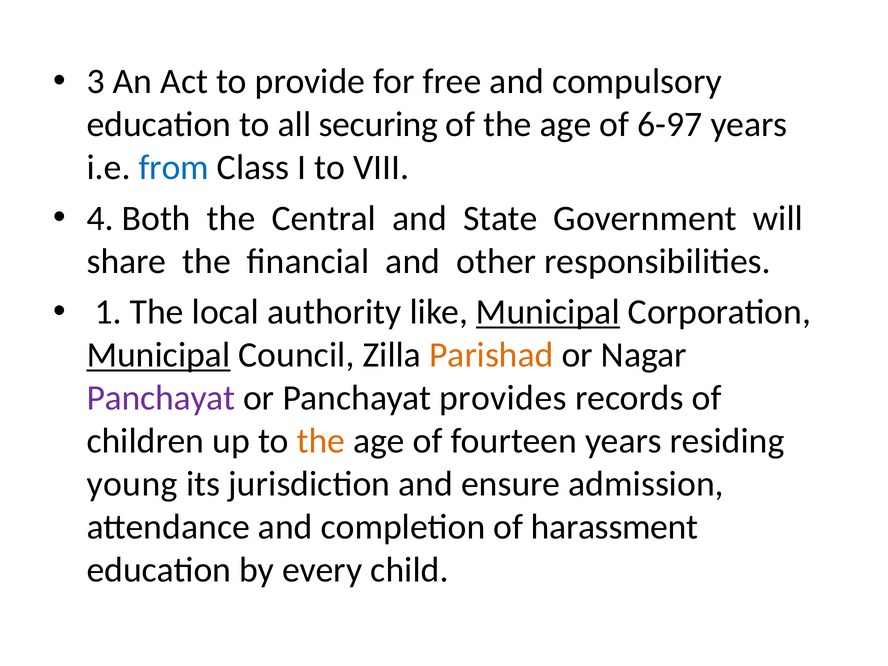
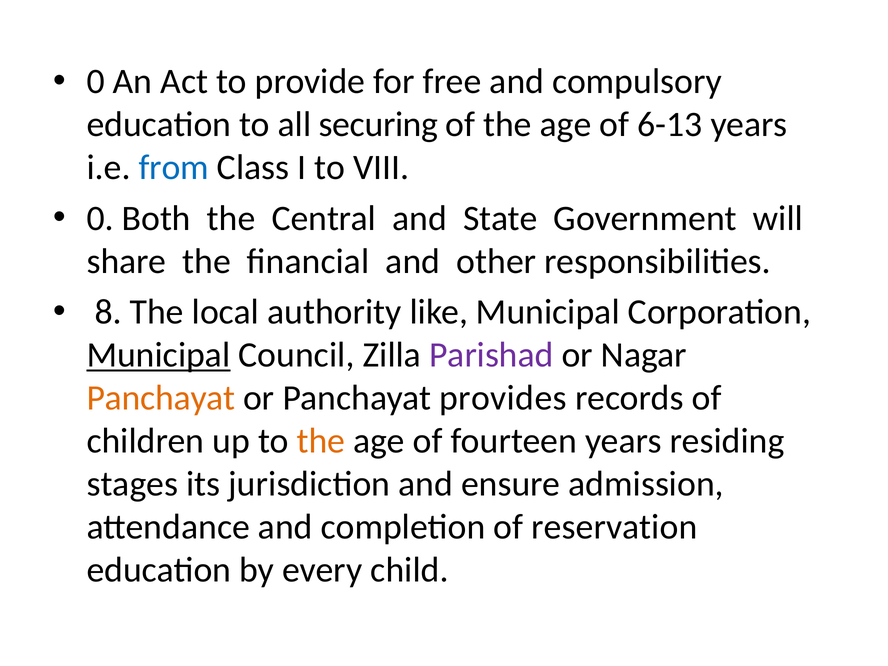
3 at (96, 82): 3 -> 0
6-97: 6-97 -> 6-13
4 at (100, 218): 4 -> 0
1: 1 -> 8
Municipal at (548, 312) underline: present -> none
Parishad colour: orange -> purple
Panchayat at (161, 398) colour: purple -> orange
young: young -> stages
harassment: harassment -> reservation
